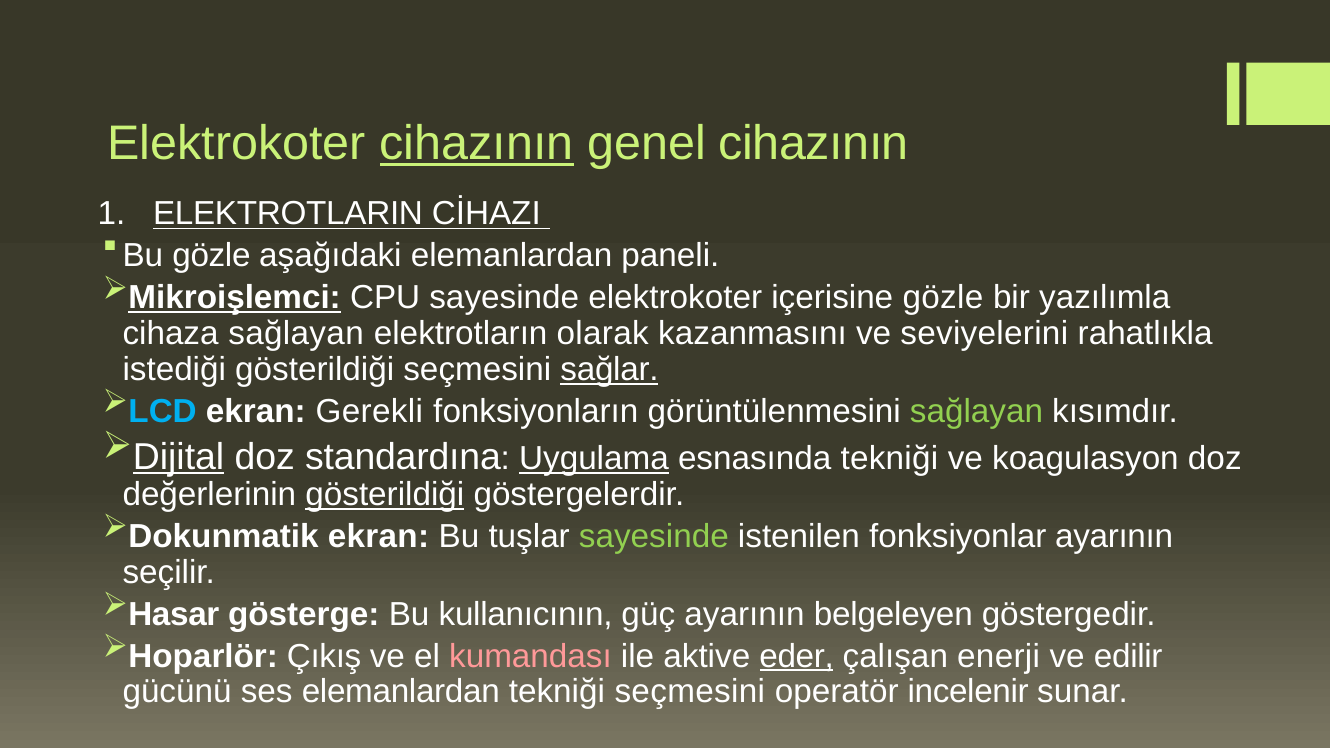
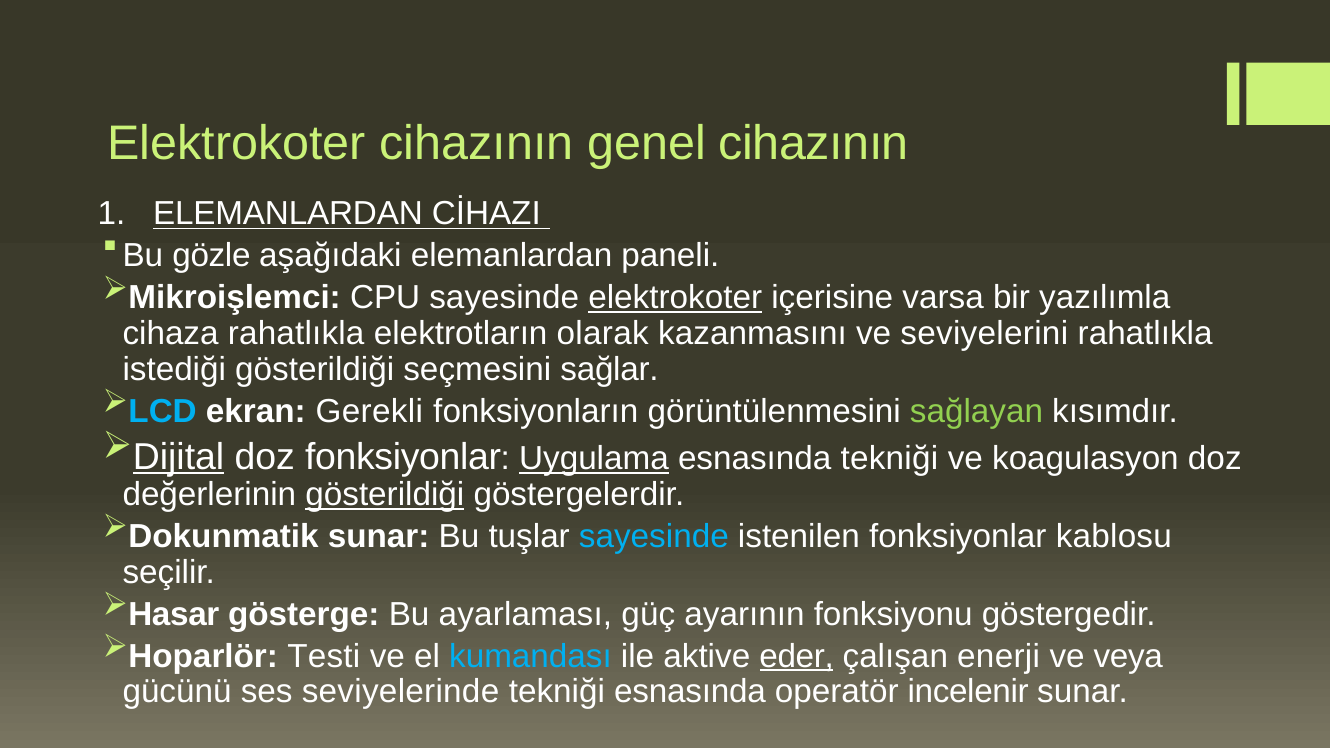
cihazının at (477, 144) underline: present -> none
1 ELEKTROTLARIN: ELEKTROTLARIN -> ELEMANLARDAN
Mikroişlemci underline: present -> none
elektrokoter at (675, 298) underline: none -> present
içerisine gözle: gözle -> varsa
cihaza sağlayan: sağlayan -> rahatlıkla
sağlar underline: present -> none
doz standardına: standardına -> fonksiyonlar
Dokunmatik ekran: ekran -> sunar
sayesinde at (654, 537) colour: light green -> light blue
fonksiyonlar ayarının: ayarının -> kablosu
kullanıcının: kullanıcının -> ayarlaması
belgeleyen: belgeleyen -> fonksiyonu
Çıkış: Çıkış -> Testi
kumandası colour: pink -> light blue
edilir: edilir -> veya
ses elemanlardan: elemanlardan -> seviyelerinde
tekniği seçmesini: seçmesini -> esnasında
